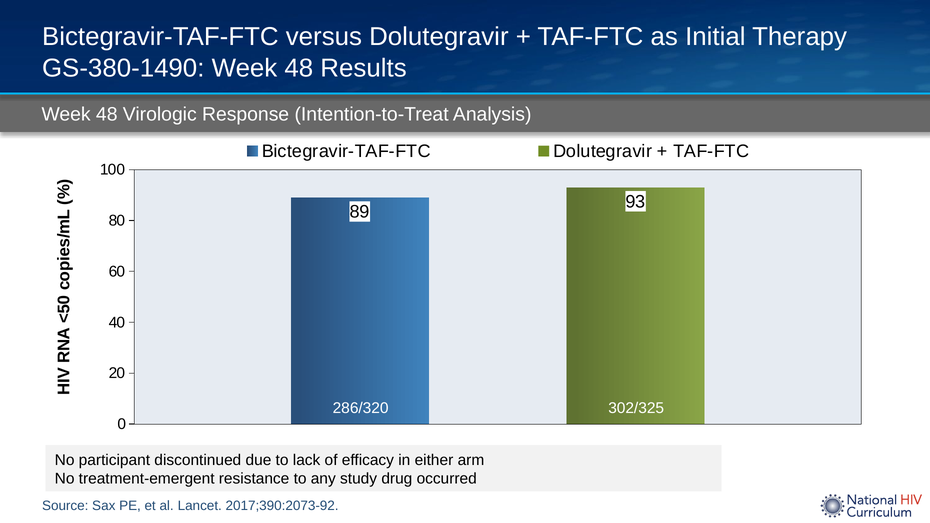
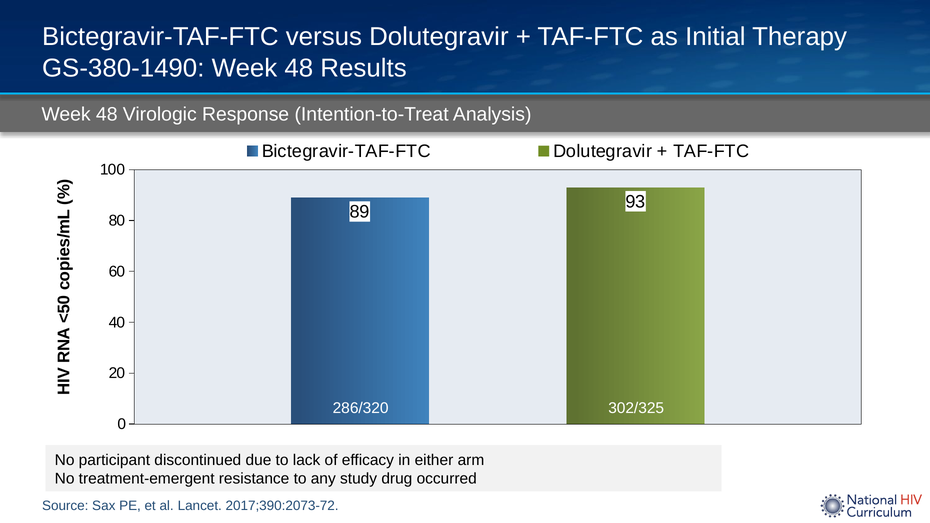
2017;390:2073-92: 2017;390:2073-92 -> 2017;390:2073-72
